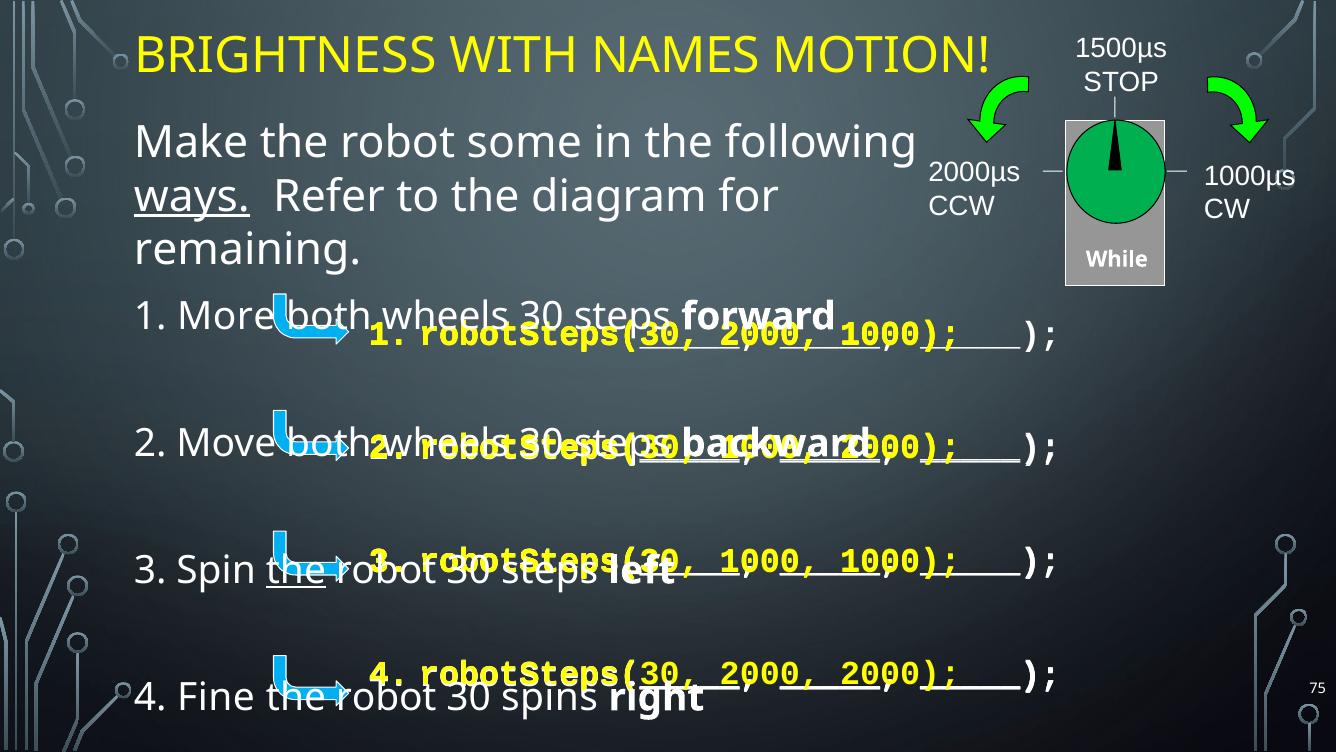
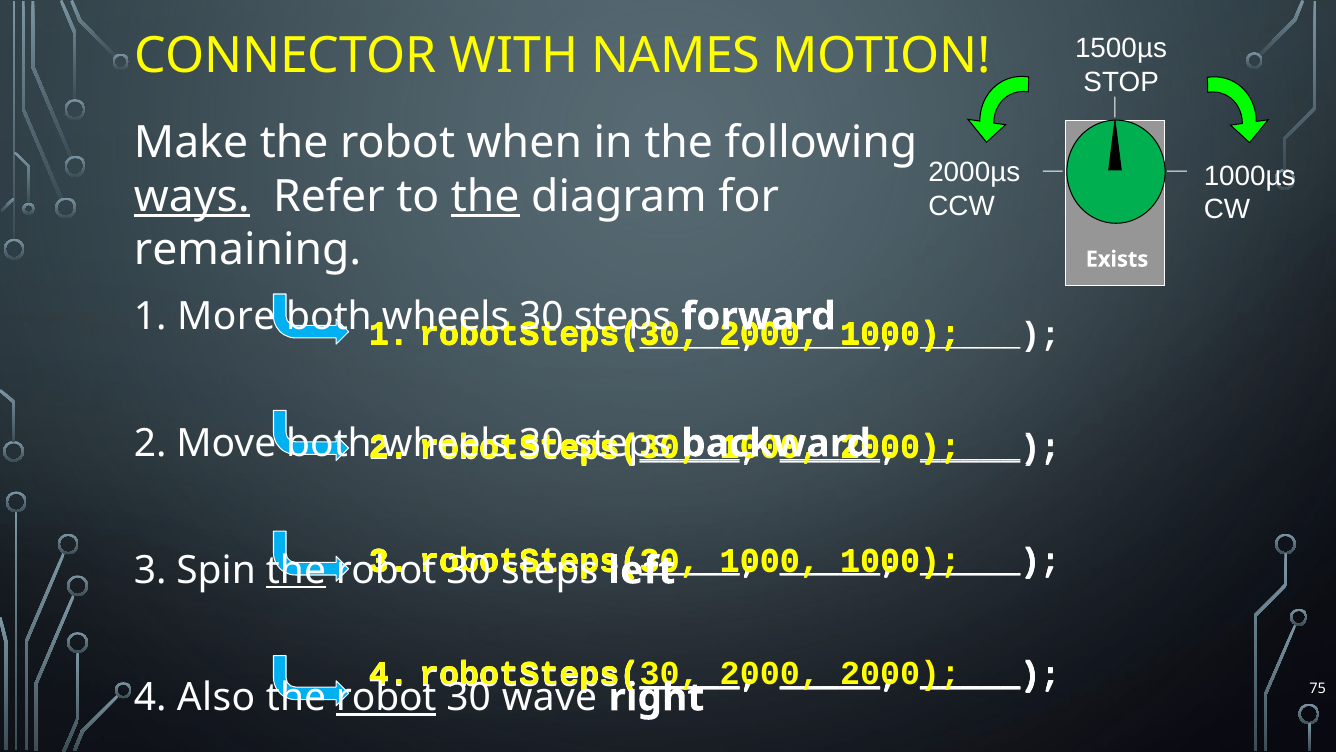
BRIGHTNESS: BRIGHTNESS -> CONNECTOR
some: some -> when
the at (485, 196) underline: none -> present
While: While -> Exists
Fine: Fine -> Also
robot at (386, 697) underline: none -> present
spins: spins -> wave
